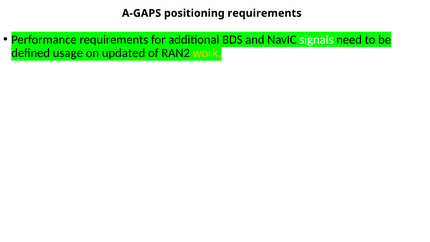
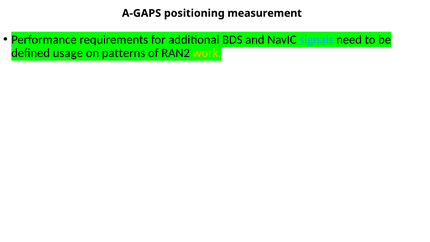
positioning requirements: requirements -> measurement
signals colour: white -> light blue
updated: updated -> patterns
